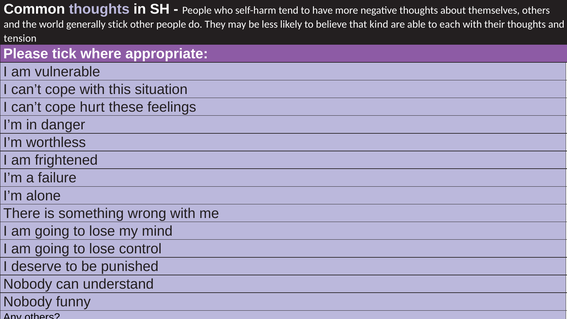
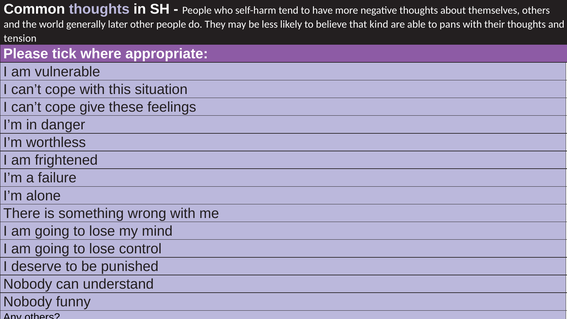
stick: stick -> later
each: each -> pans
hurt: hurt -> give
